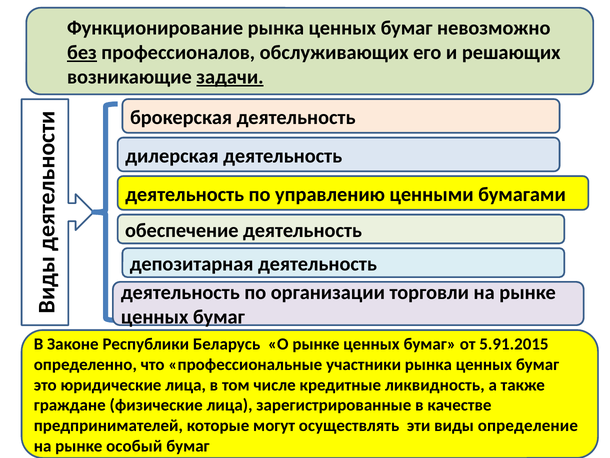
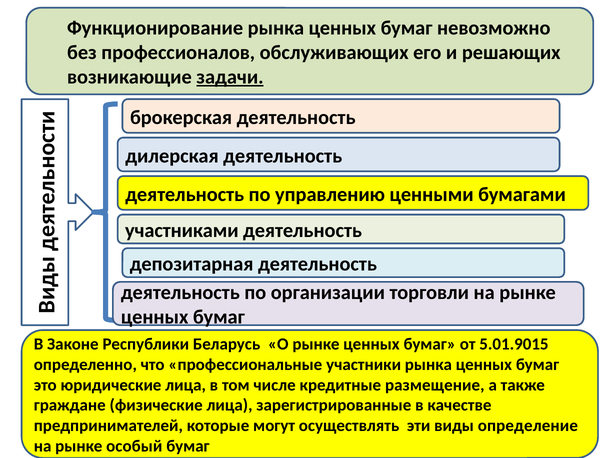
без underline: present -> none
обеспечение: обеспечение -> участниками
5.91.2015: 5.91.2015 -> 5.01.9015
ликвидность: ликвидность -> размещение
